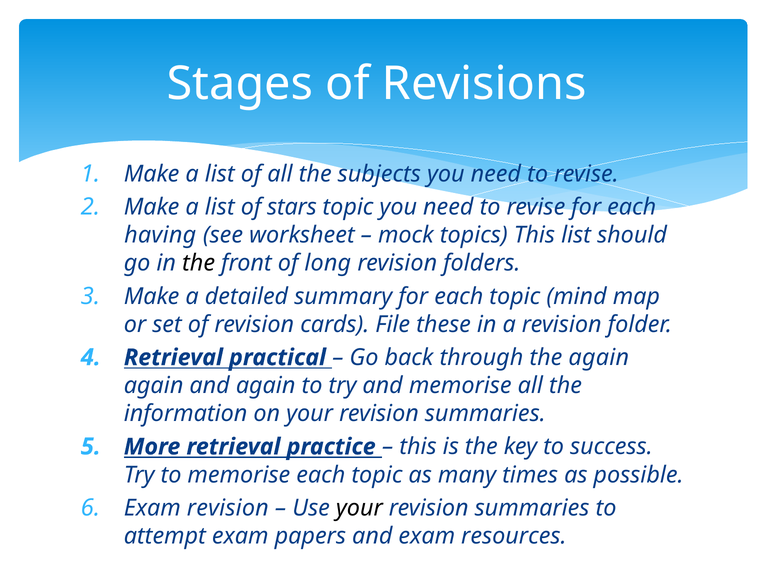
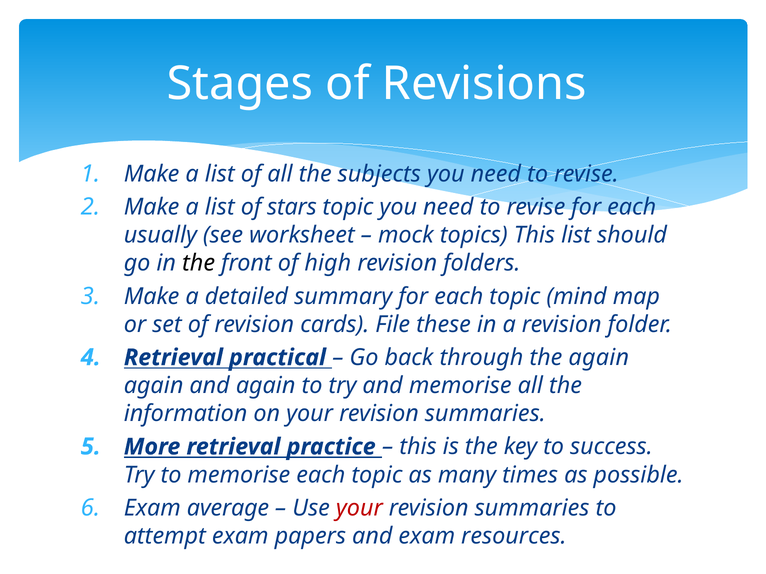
having: having -> usually
long: long -> high
Exam revision: revision -> average
your at (359, 508) colour: black -> red
